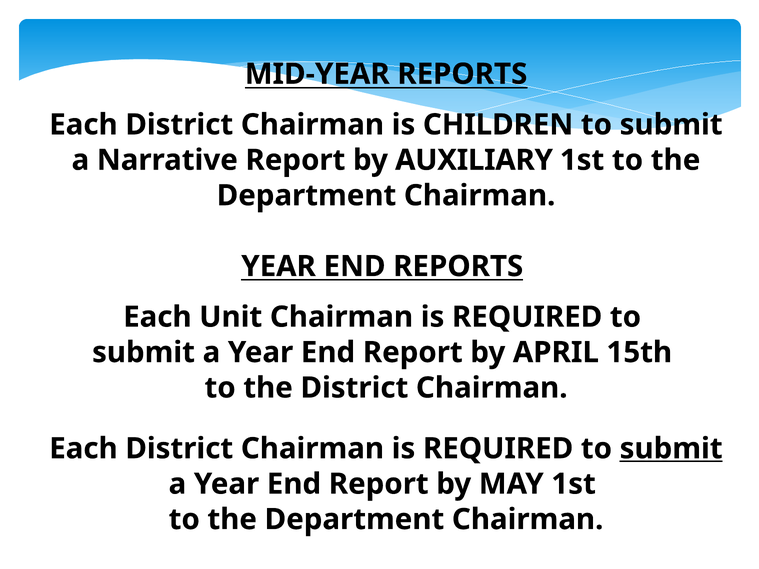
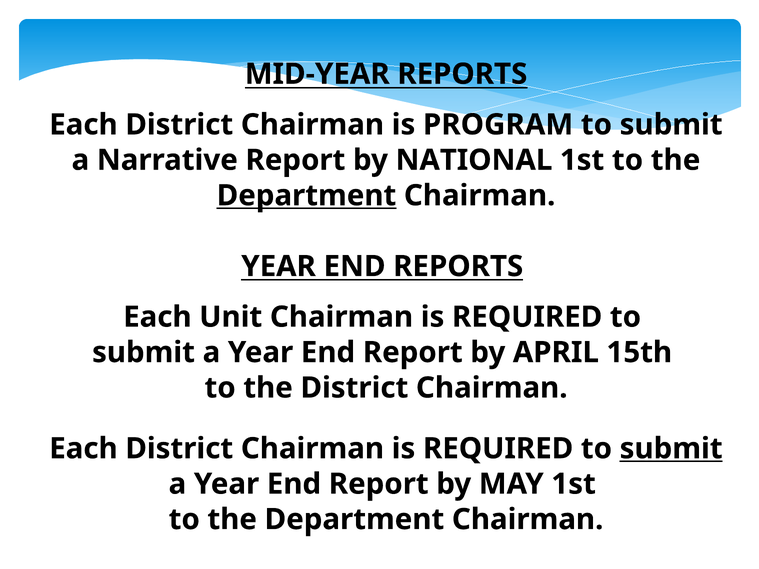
CHILDREN: CHILDREN -> PROGRAM
AUXILIARY: AUXILIARY -> NATIONAL
Department at (306, 196) underline: none -> present
